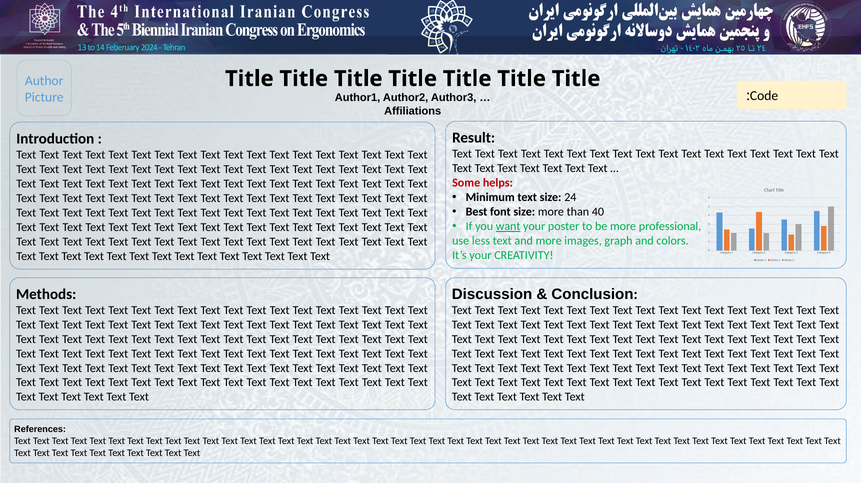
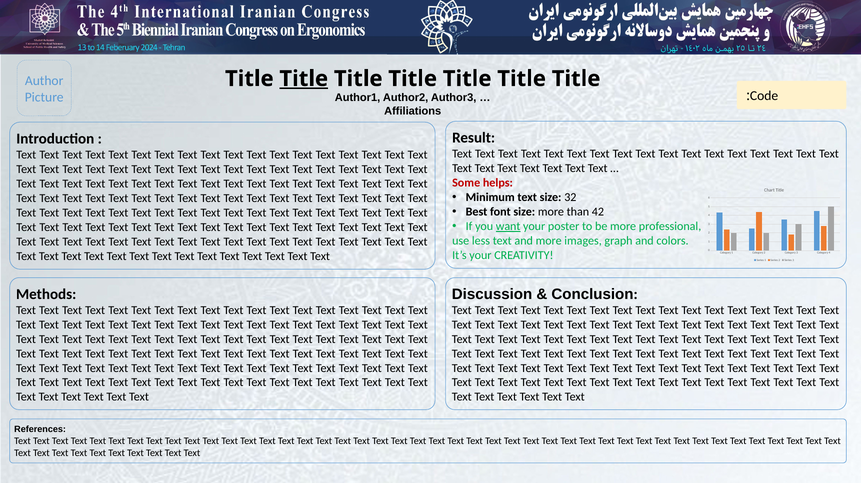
Title at (304, 79) underline: none -> present
24: 24 -> 32
40: 40 -> 42
